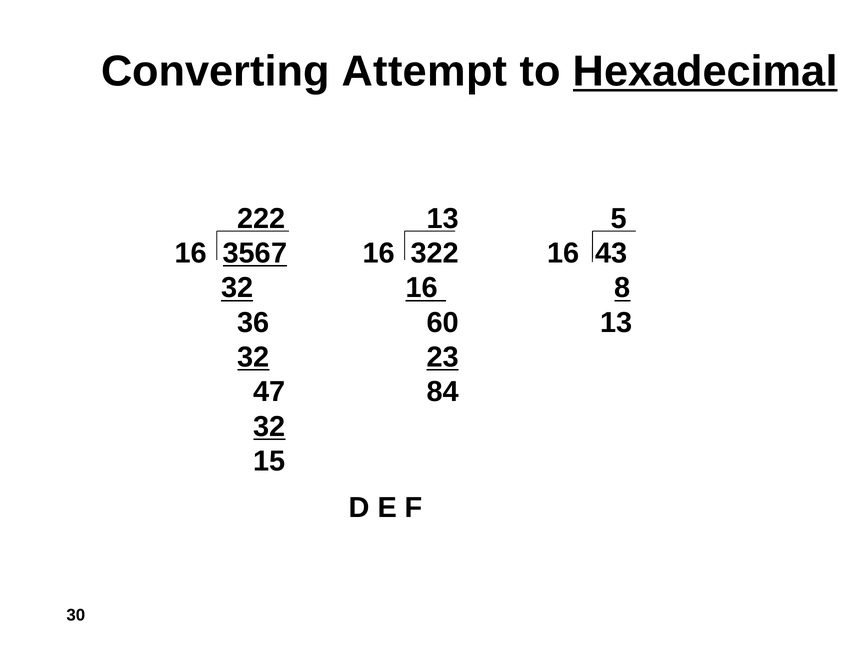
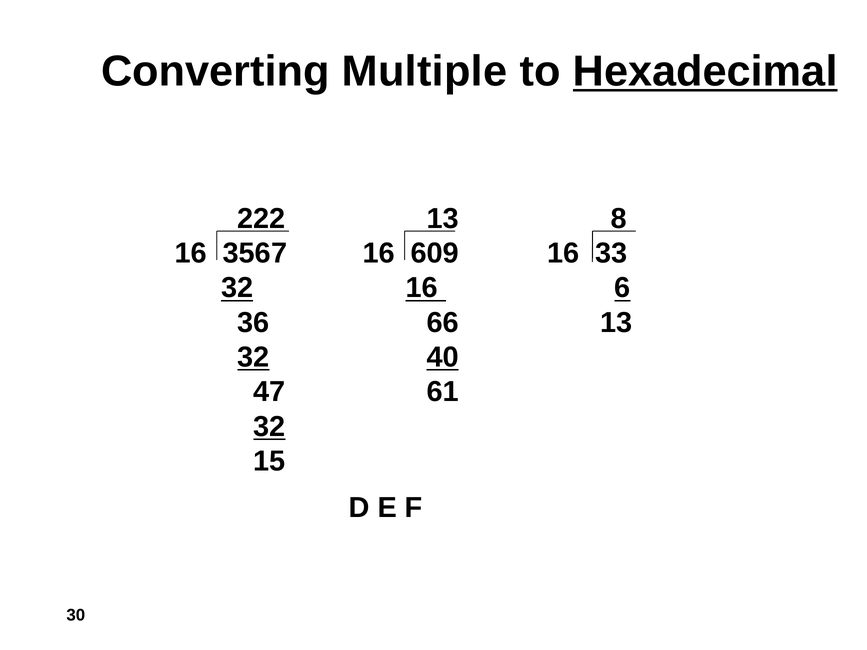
Attempt: Attempt -> Multiple
5: 5 -> 8
3567 underline: present -> none
322: 322 -> 609
43: 43 -> 33
8: 8 -> 6
60: 60 -> 66
23: 23 -> 40
84: 84 -> 61
